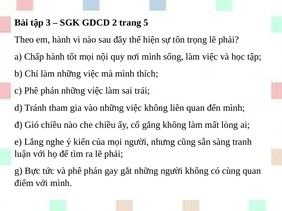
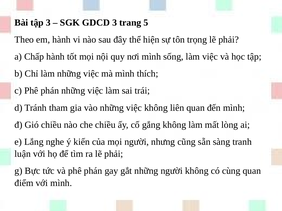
GDCD 2: 2 -> 3
